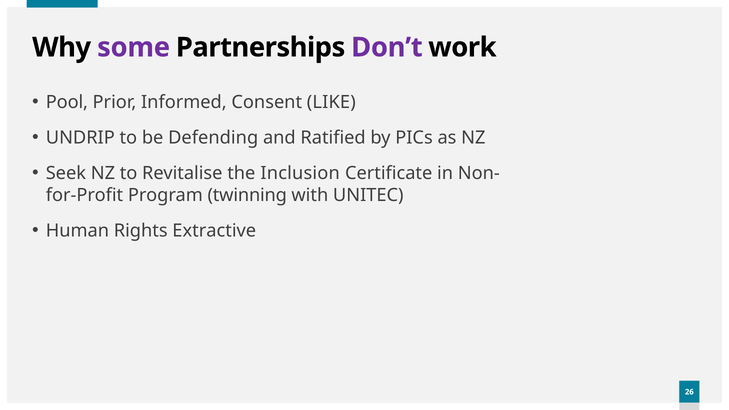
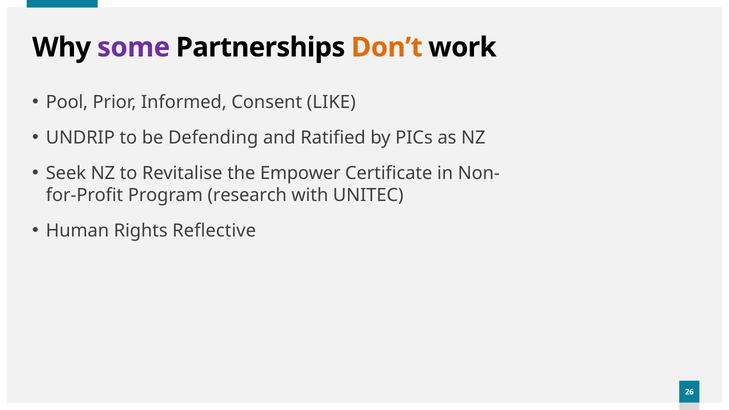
Don’t colour: purple -> orange
Inclusion: Inclusion -> Empower
twinning: twinning -> research
Extractive: Extractive -> Reflective
